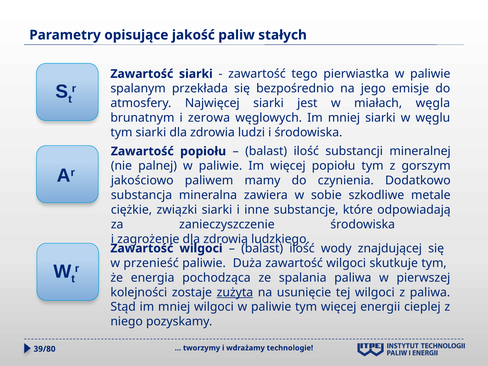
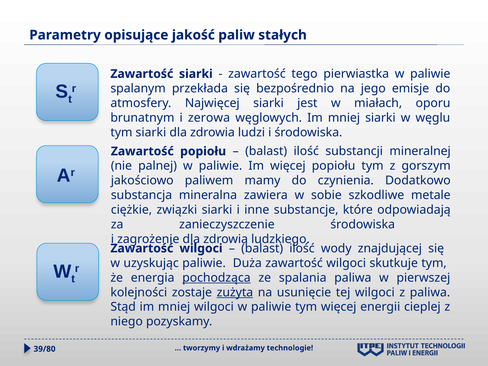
węgla: węgla -> oporu
przenieść: przenieść -> uzyskując
pochodząca underline: none -> present
